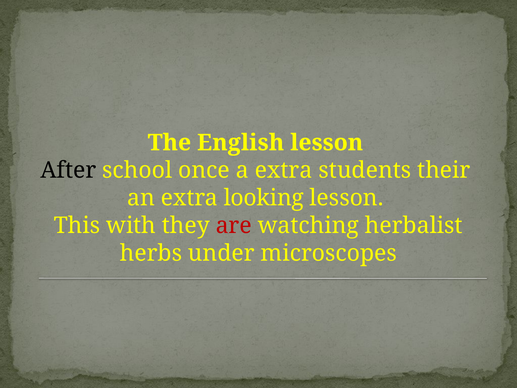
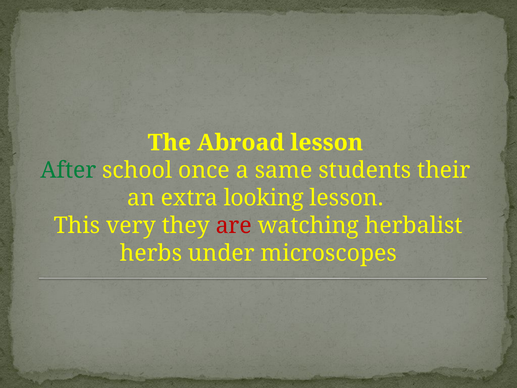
English: English -> Abroad
After colour: black -> green
a extra: extra -> same
with: with -> very
